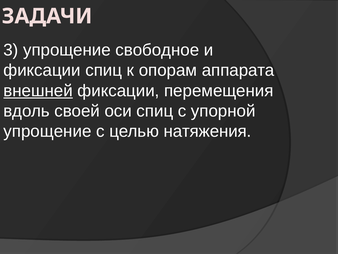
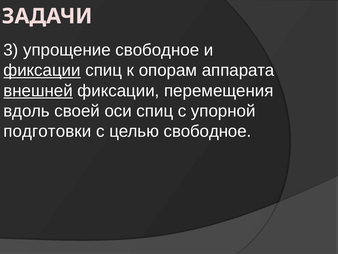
фиксации at (42, 70) underline: none -> present
упрощение at (47, 131): упрощение -> подготовки
целью натяжения: натяжения -> свободное
